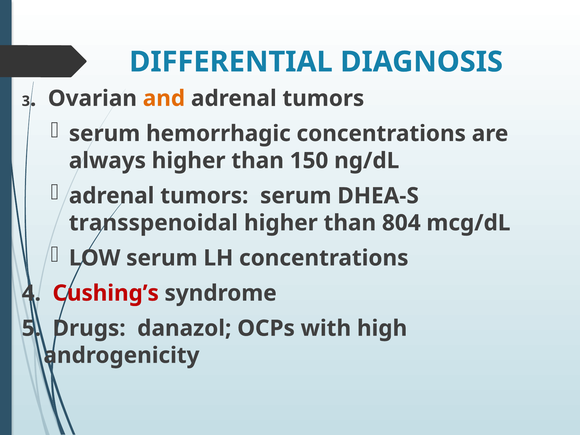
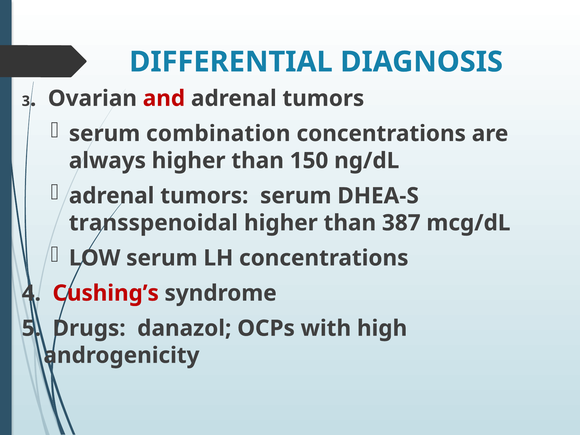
and colour: orange -> red
hemorrhagic: hemorrhagic -> combination
804: 804 -> 387
